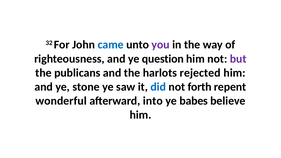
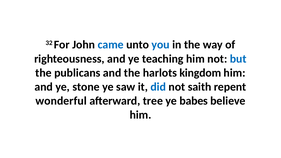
you colour: purple -> blue
question: question -> teaching
but colour: purple -> blue
rejected: rejected -> kingdom
forth: forth -> saith
into: into -> tree
